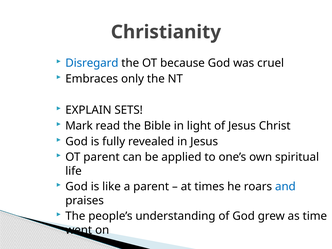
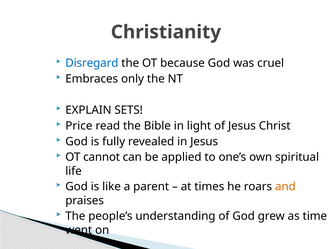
Mark: Mark -> Price
OT parent: parent -> cannot
and colour: blue -> orange
